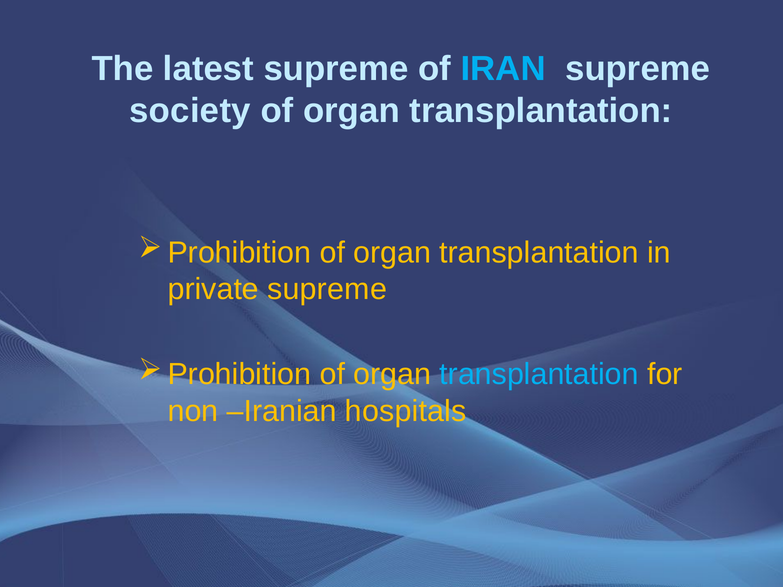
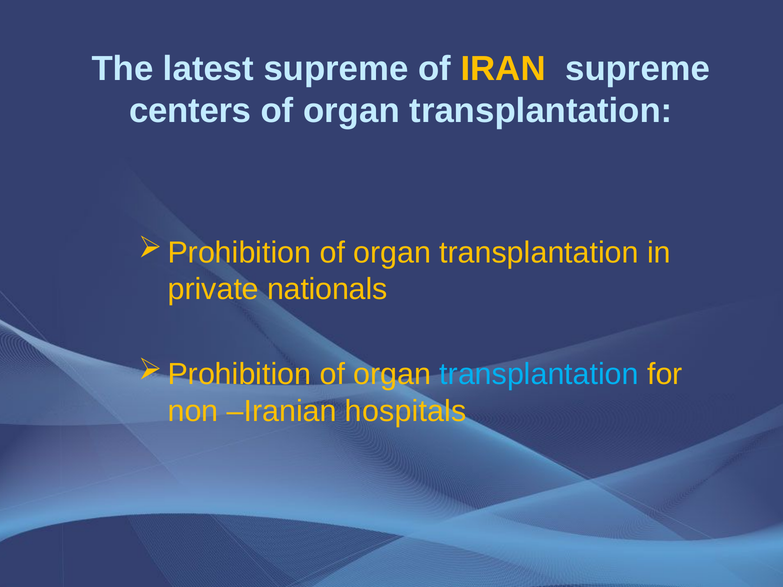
IRAN colour: light blue -> yellow
society: society -> centers
private supreme: supreme -> nationals
